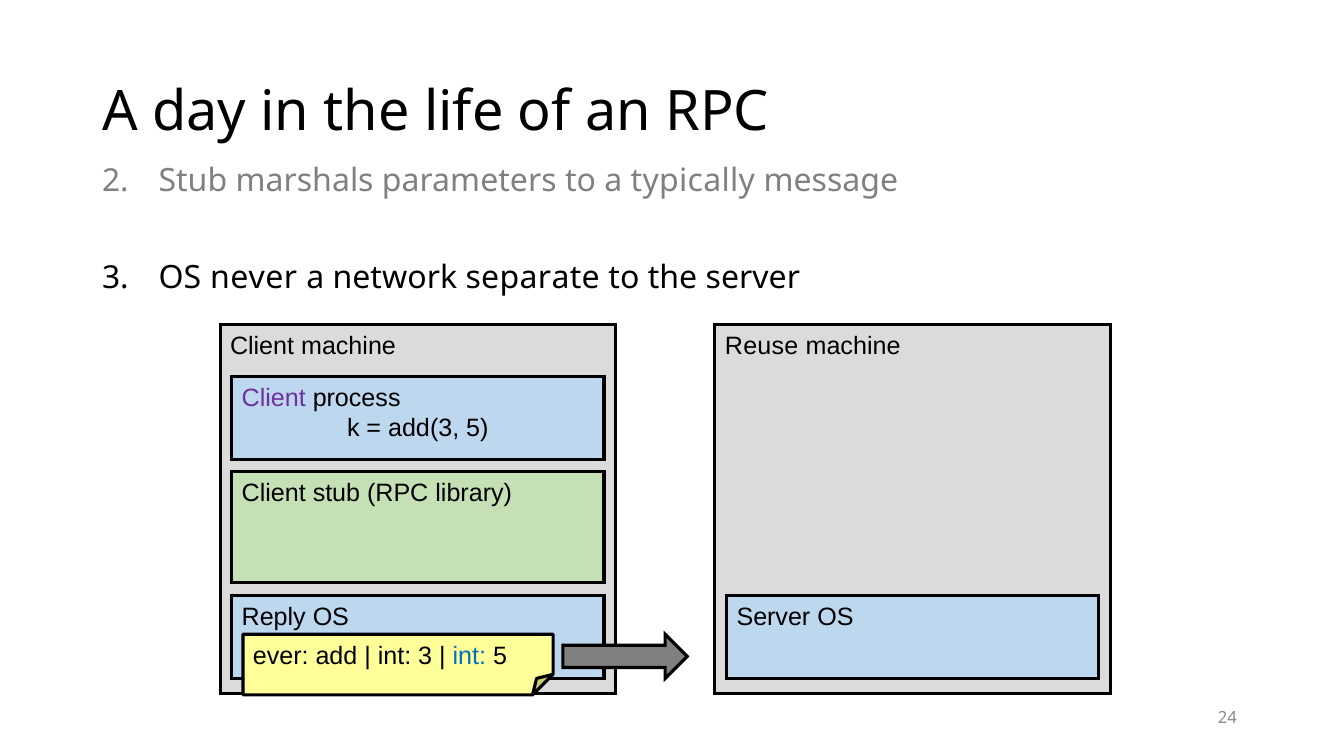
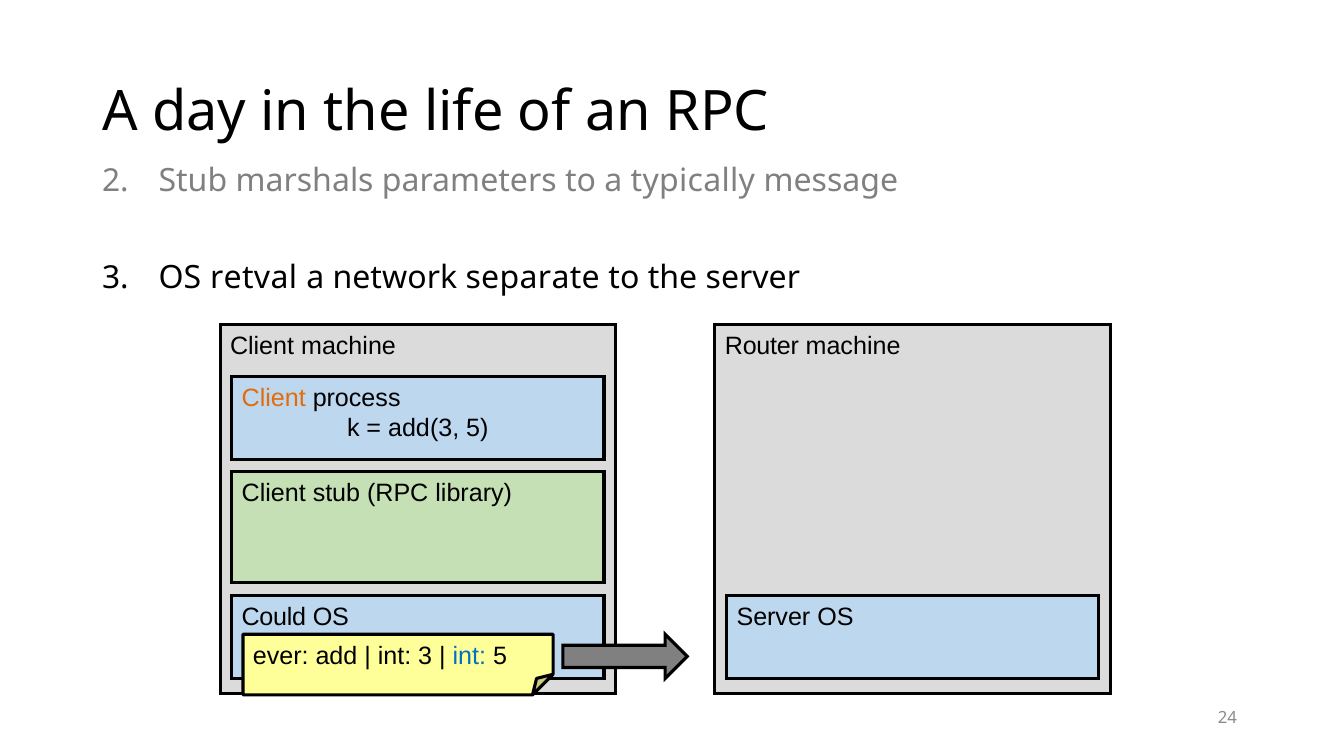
never: never -> retval
Reuse: Reuse -> Router
Client at (274, 398) colour: purple -> orange
Reply: Reply -> Could
